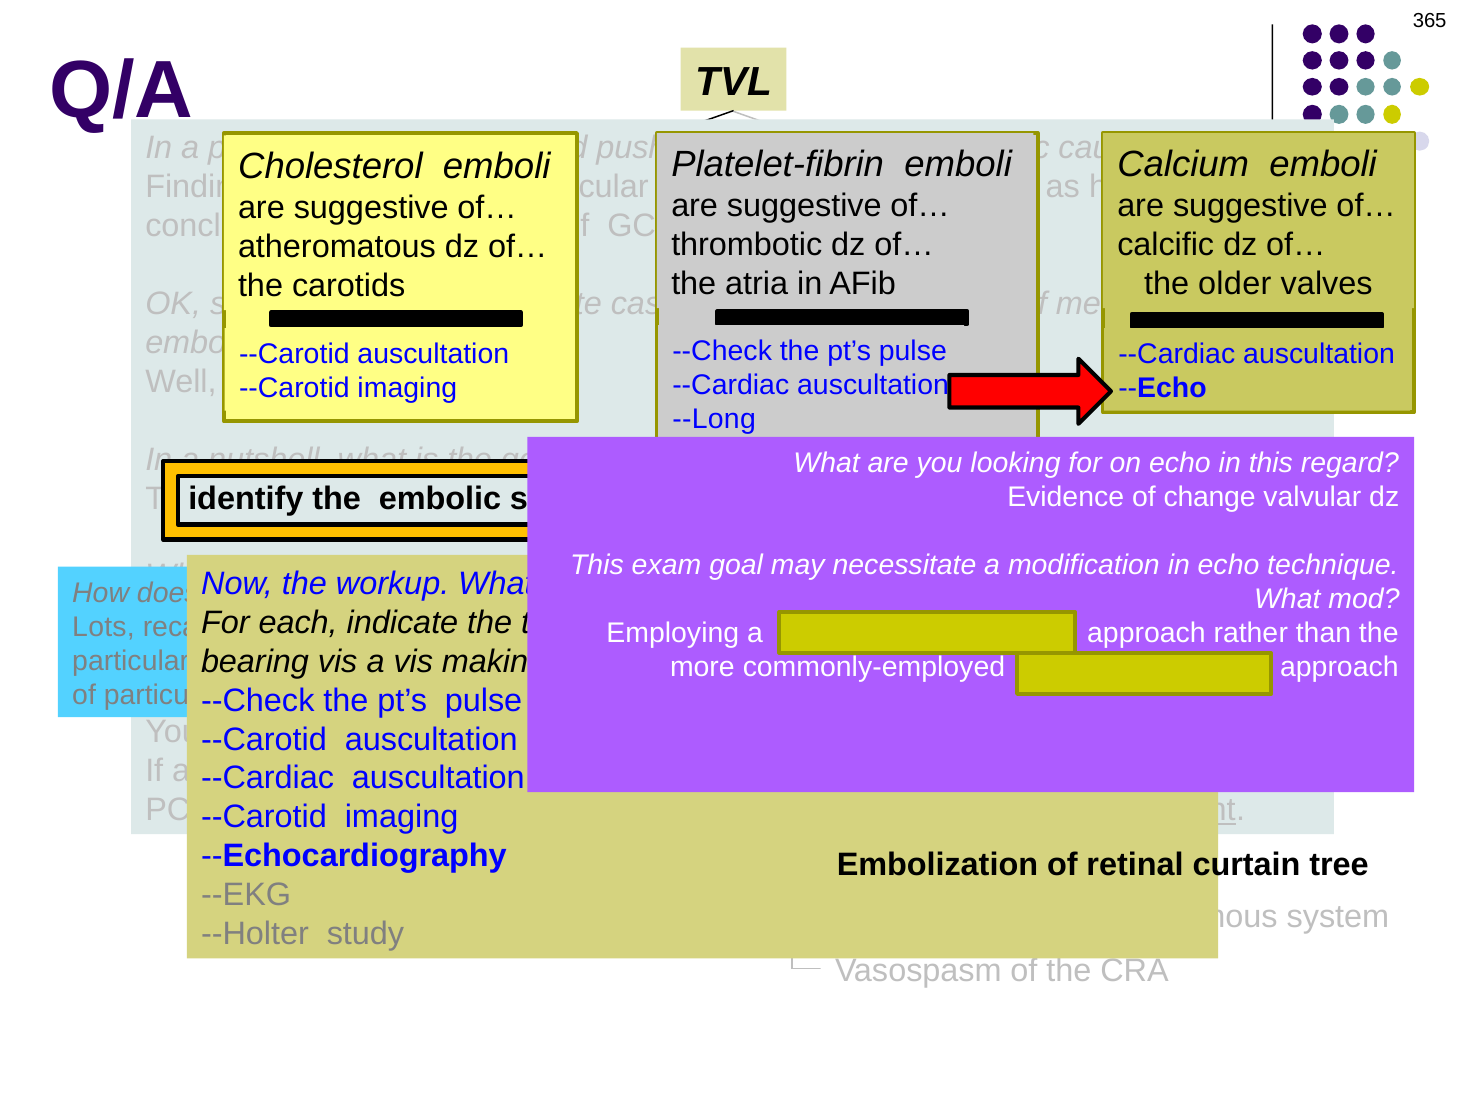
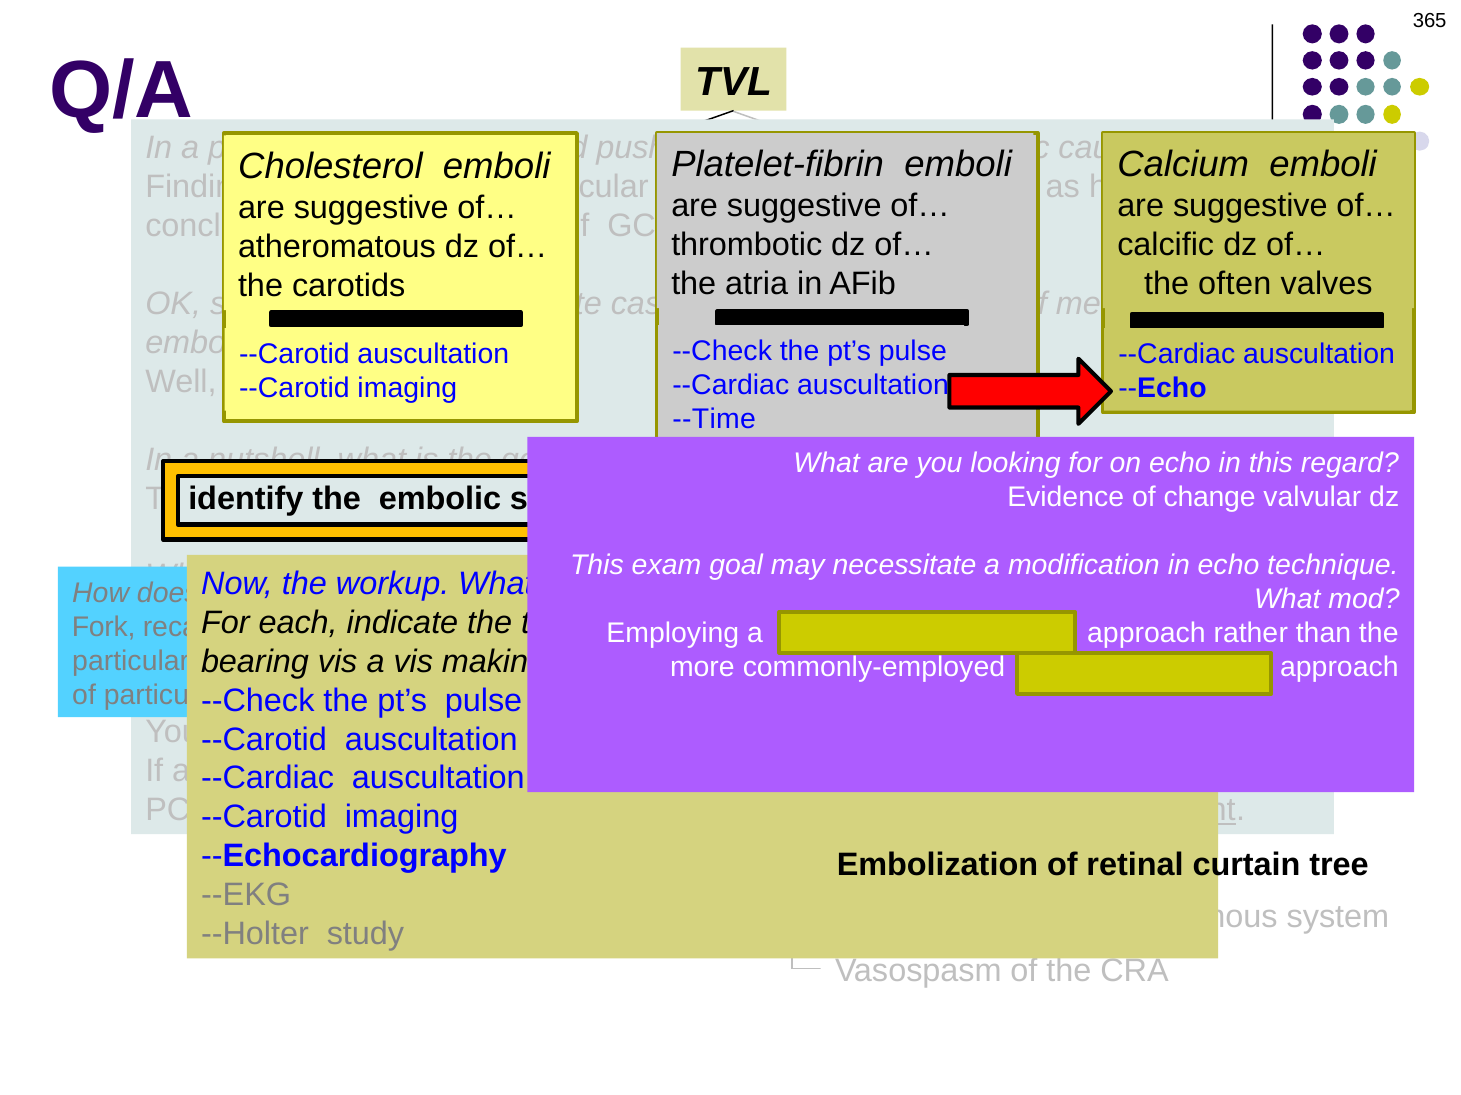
older: older -> often
--Long: --Long -> --Time
Lots at (103, 627): Lots -> Fork
